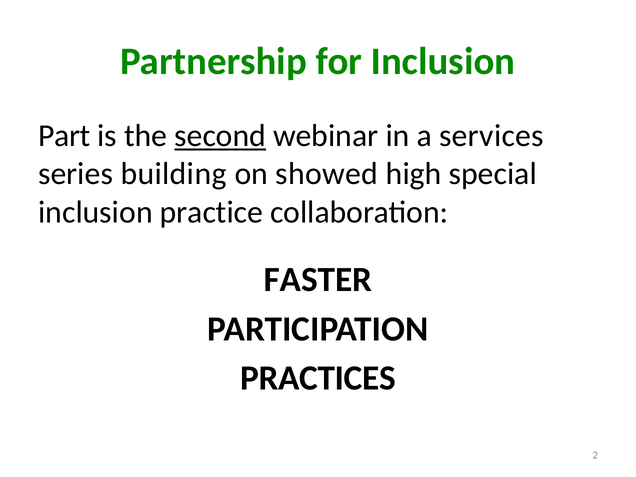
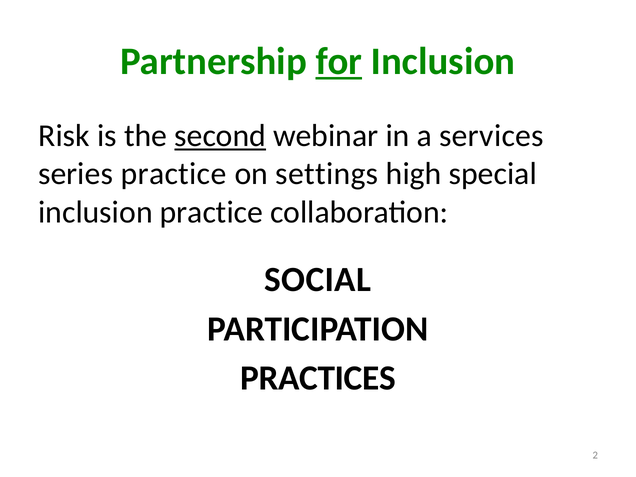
for underline: none -> present
Part: Part -> Risk
series building: building -> practice
showed: showed -> settings
FASTER: FASTER -> SOCIAL
